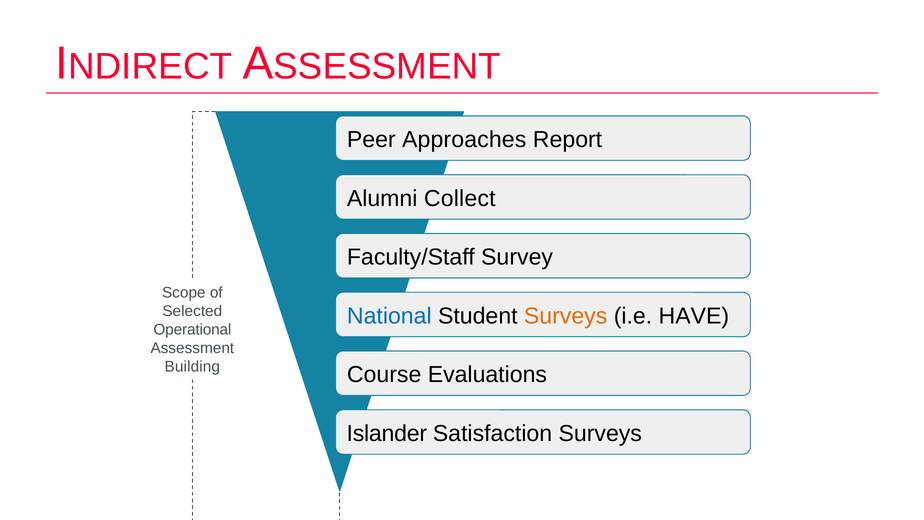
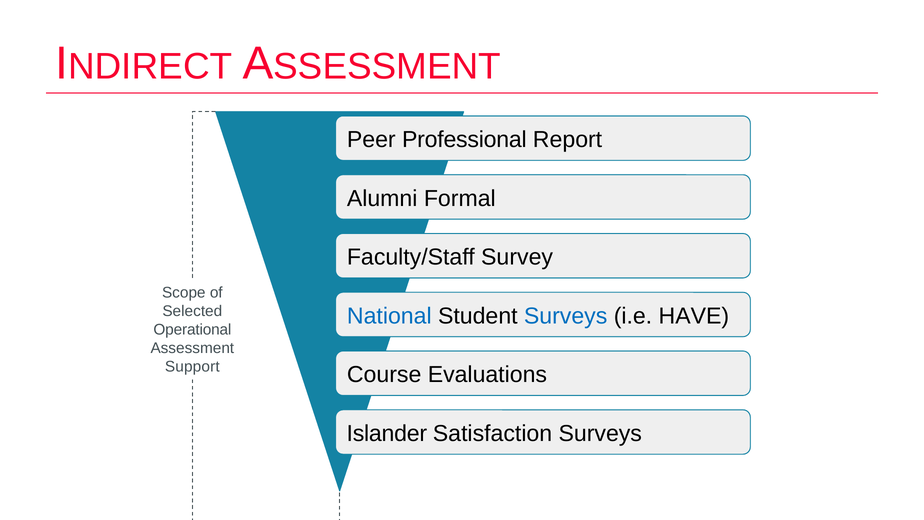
Approaches: Approaches -> Professional
Collect: Collect -> Formal
Surveys at (566, 316) colour: orange -> blue
Building: Building -> Support
